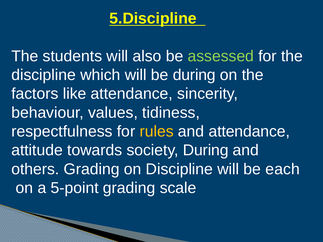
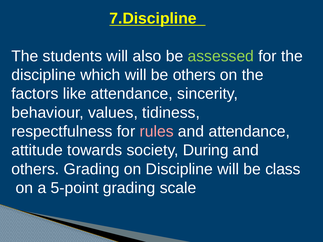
5.Discipline: 5.Discipline -> 7.Discipline
be during: during -> others
rules colour: yellow -> pink
each: each -> class
